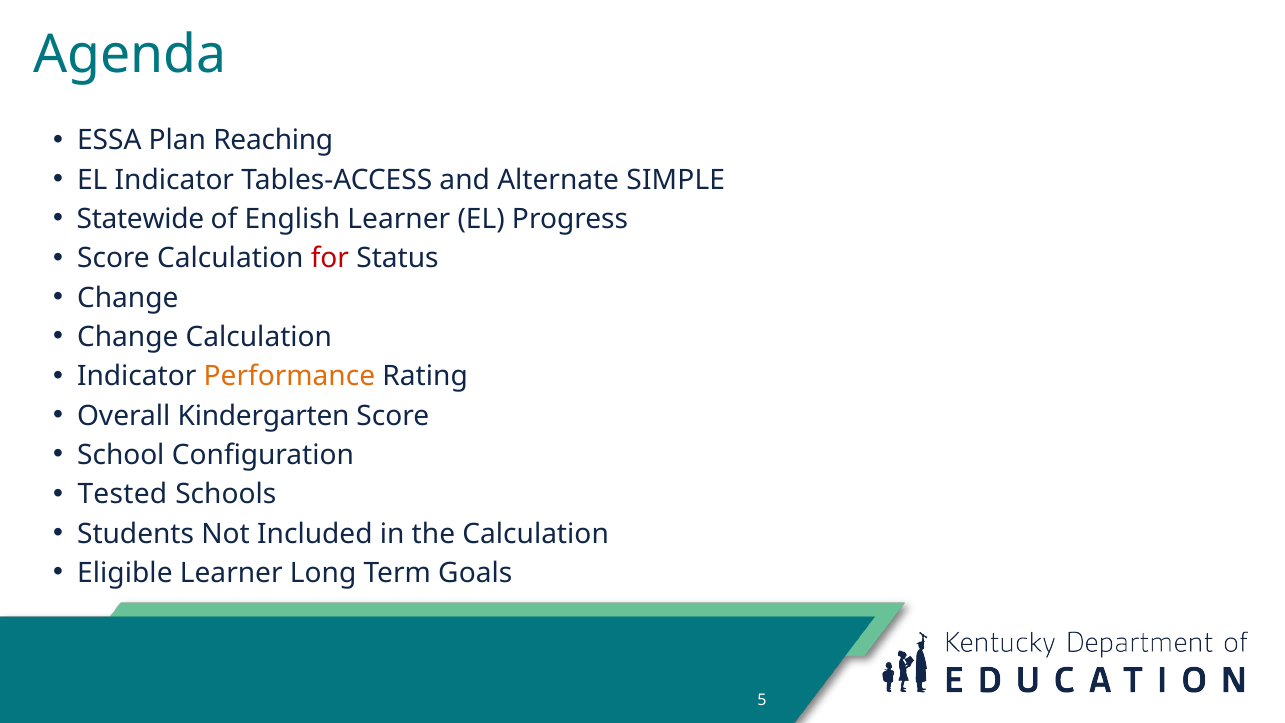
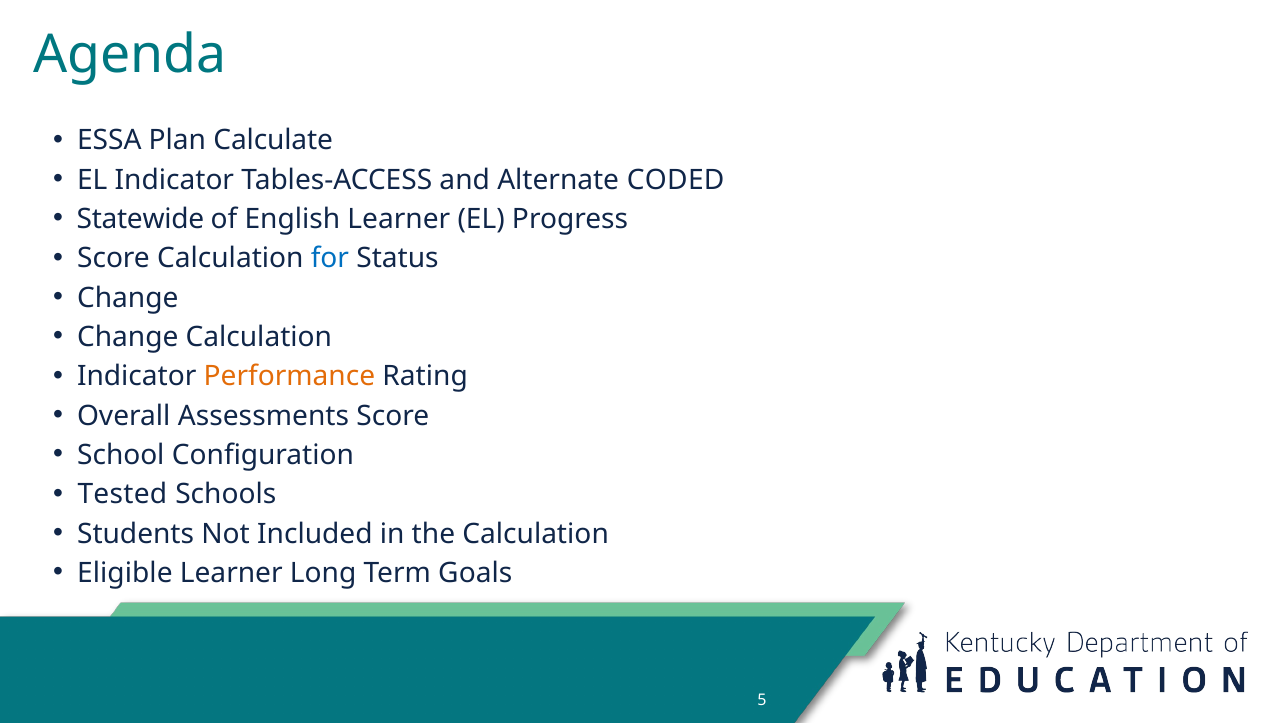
Reaching: Reaching -> Calculate
SIMPLE: SIMPLE -> CODED
for colour: red -> blue
Kindergarten: Kindergarten -> Assessments
